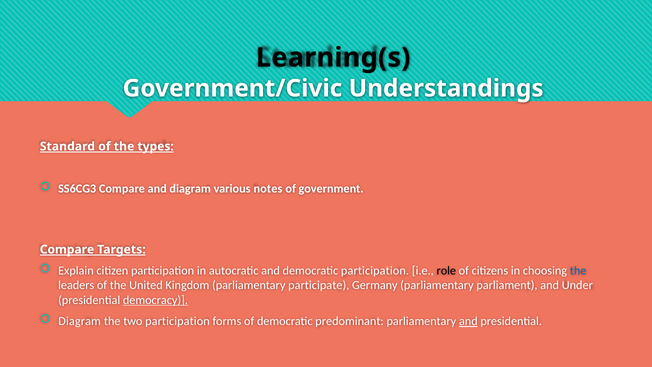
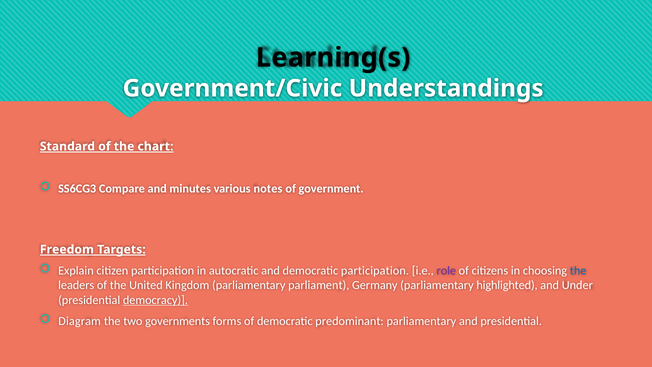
types: types -> chart
and diagram: diagram -> minutes
Compare at (67, 249): Compare -> Freedom
role colour: black -> purple
participate: participate -> parliament
parliament: parliament -> highlighted
two participation: participation -> governments
and at (468, 321) underline: present -> none
